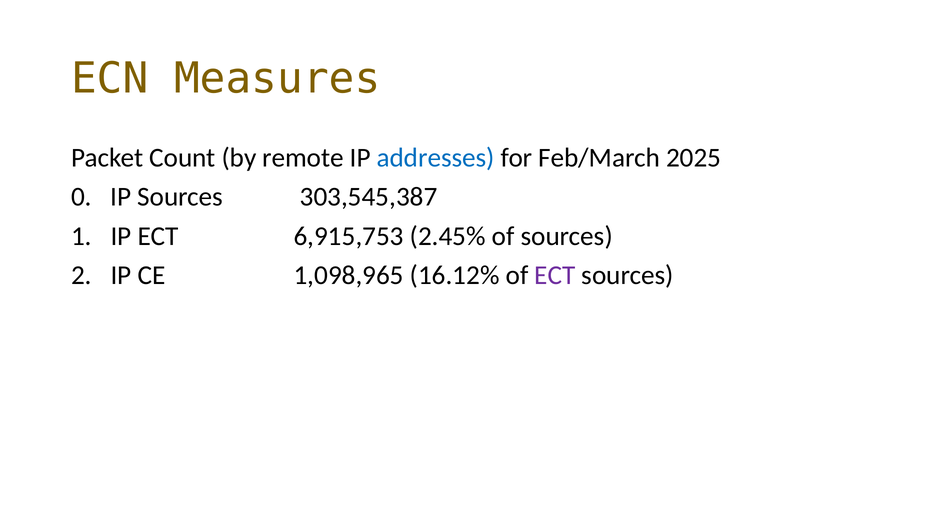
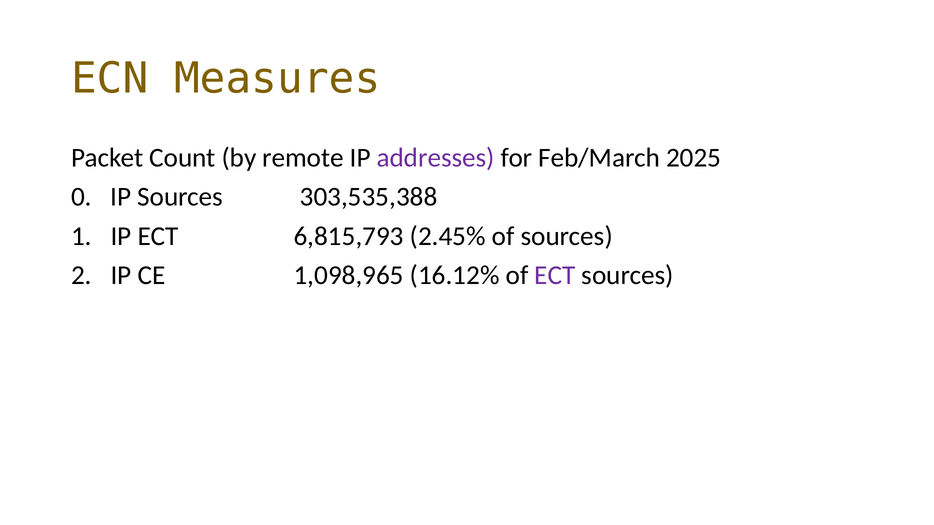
addresses colour: blue -> purple
303,545,387: 303,545,387 -> 303,535,388
6,915,753: 6,915,753 -> 6,815,793
